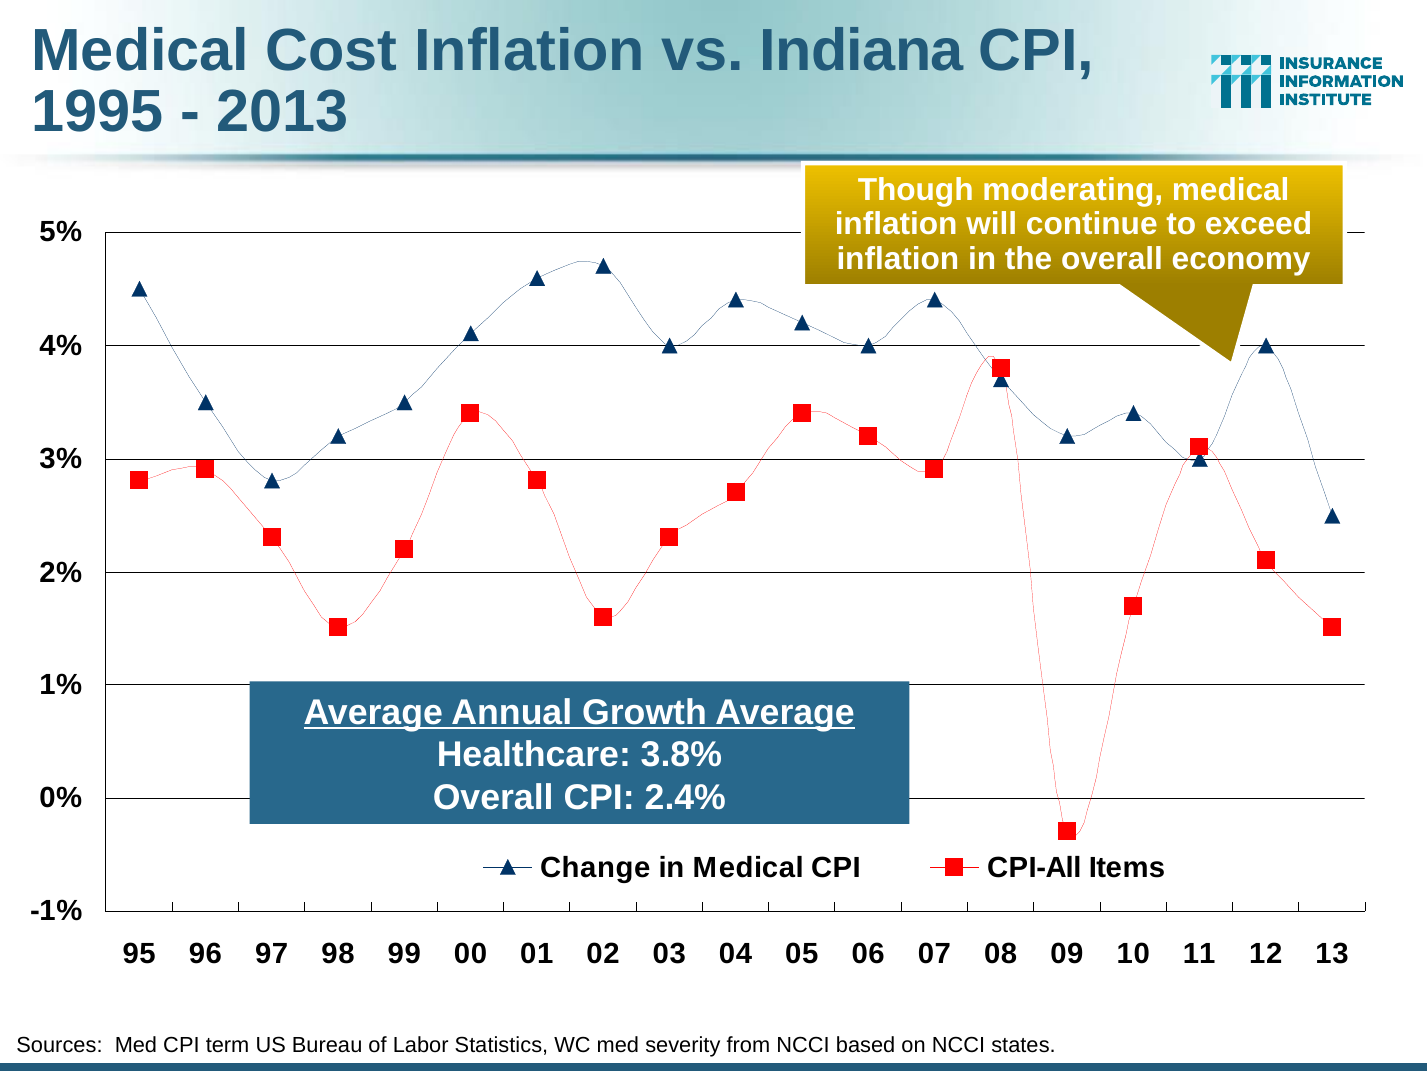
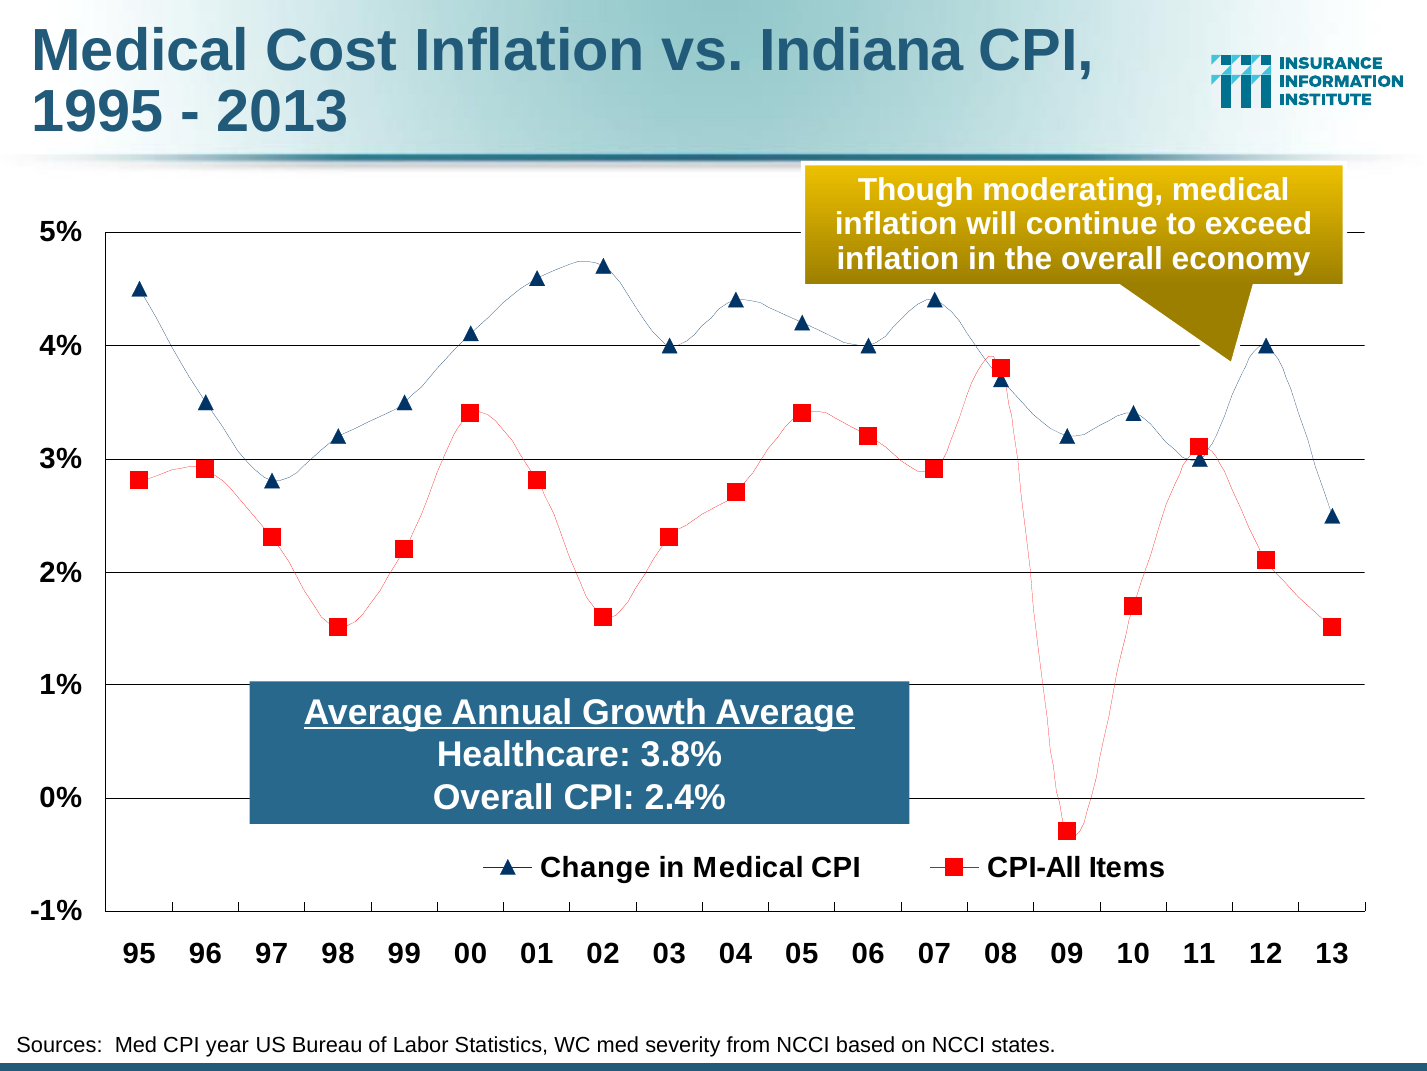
term: term -> year
